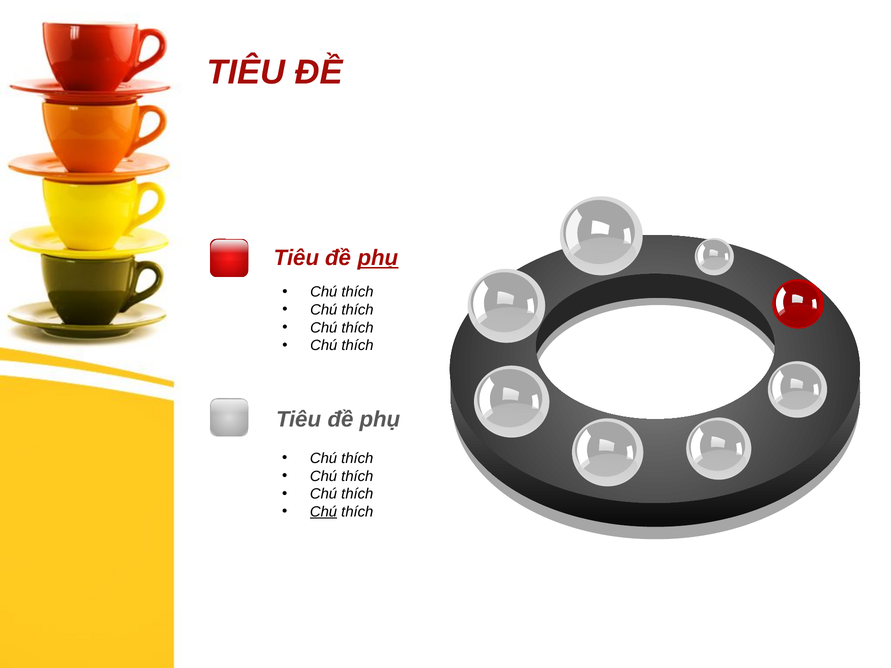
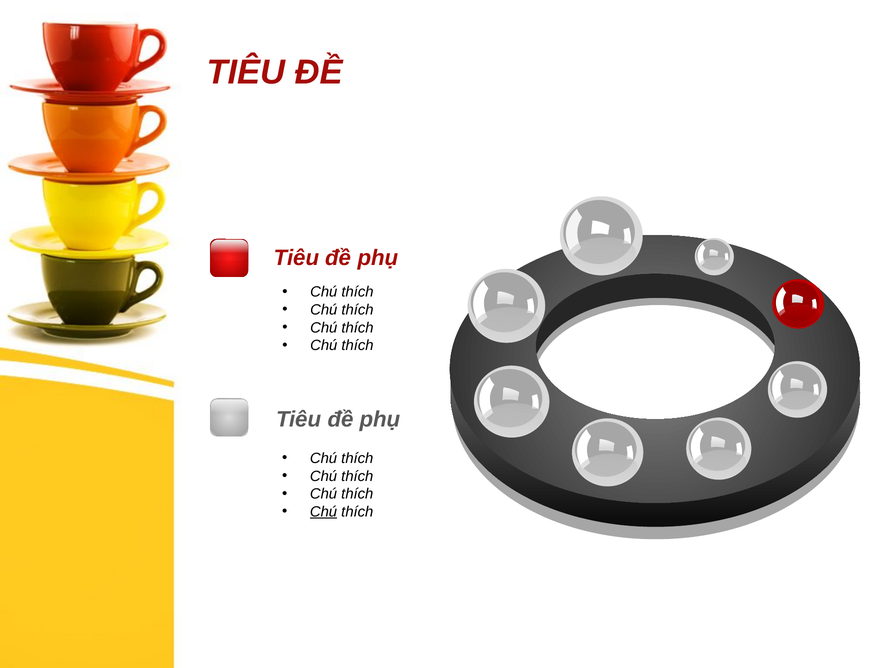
phụ at (378, 258) underline: present -> none
